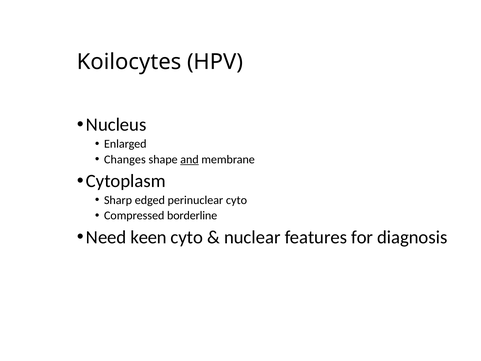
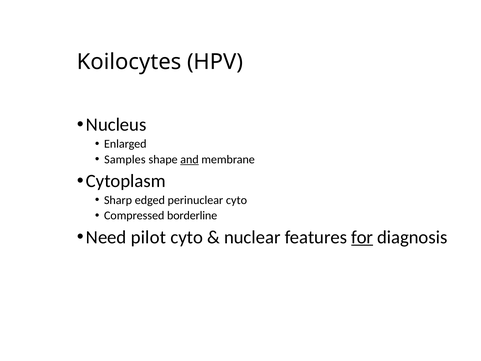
Changes: Changes -> Samples
keen: keen -> pilot
for underline: none -> present
